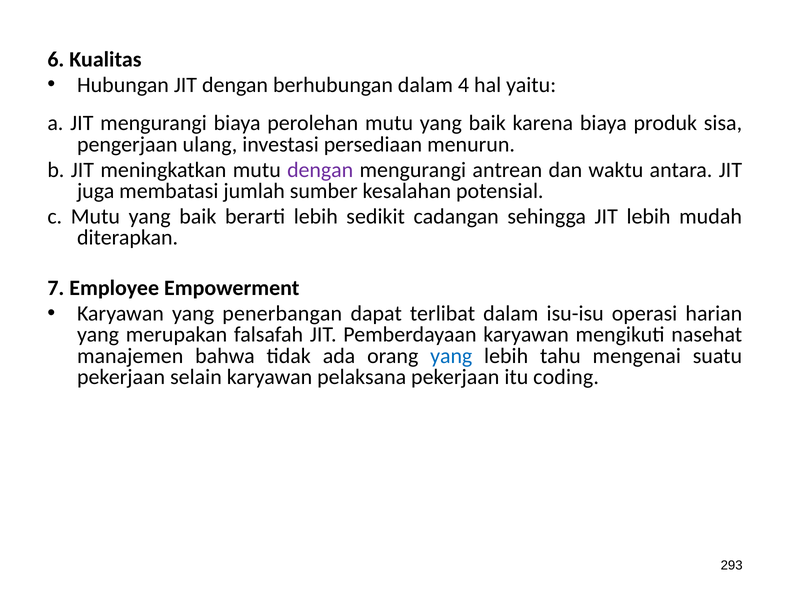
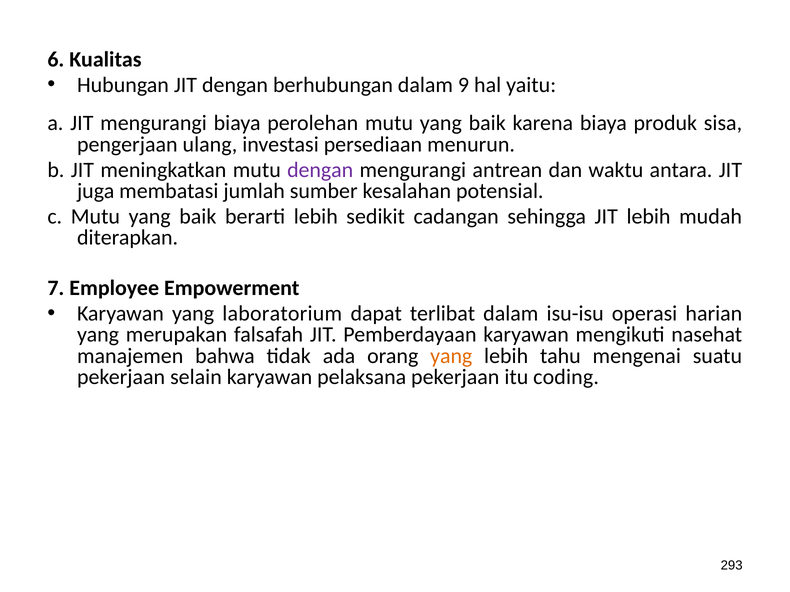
4: 4 -> 9
penerbangan: penerbangan -> laboratorium
yang at (451, 356) colour: blue -> orange
